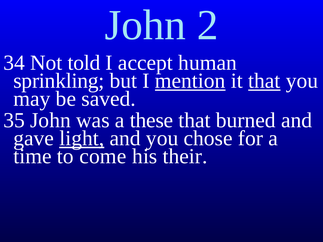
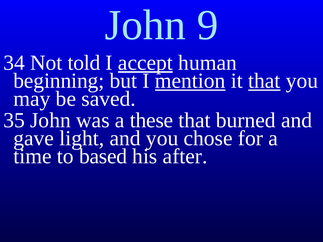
2: 2 -> 9
accept underline: none -> present
sprinkling: sprinkling -> beginning
light underline: present -> none
come: come -> based
their: their -> after
